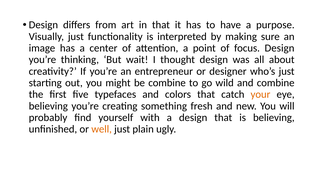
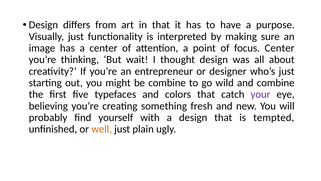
focus Design: Design -> Center
your colour: orange -> purple
is believing: believing -> tempted
